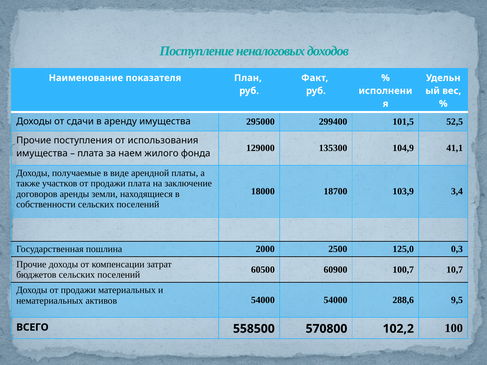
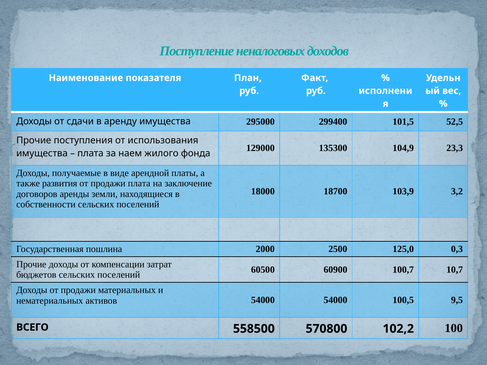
41,1: 41,1 -> 23,3
участков: участков -> развития
3,4: 3,4 -> 3,2
288,6: 288,6 -> 100,5
